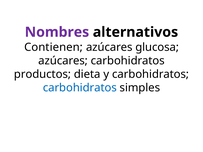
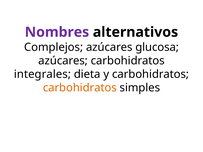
Contienen: Contienen -> Complejos
productos: productos -> integrales
carbohidratos at (80, 88) colour: blue -> orange
